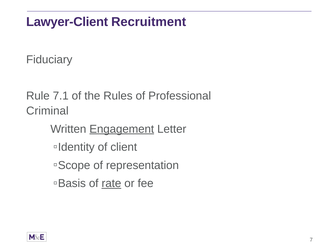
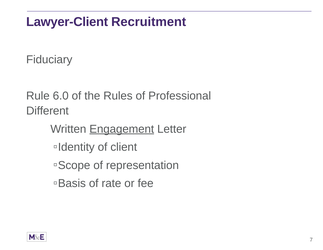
7.1: 7.1 -> 6.0
Criminal: Criminal -> Different
rate underline: present -> none
